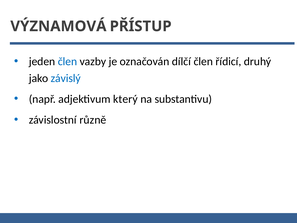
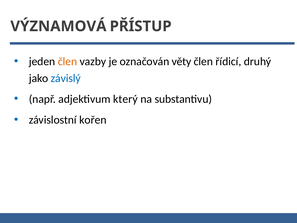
člen at (68, 61) colour: blue -> orange
dílčí: dílčí -> věty
různě: různě -> kořen
